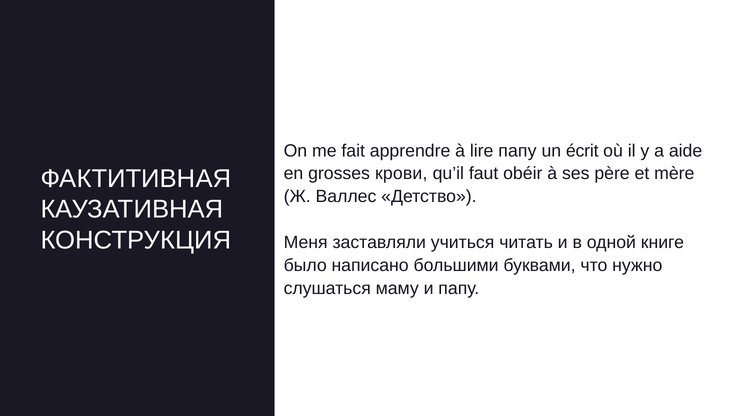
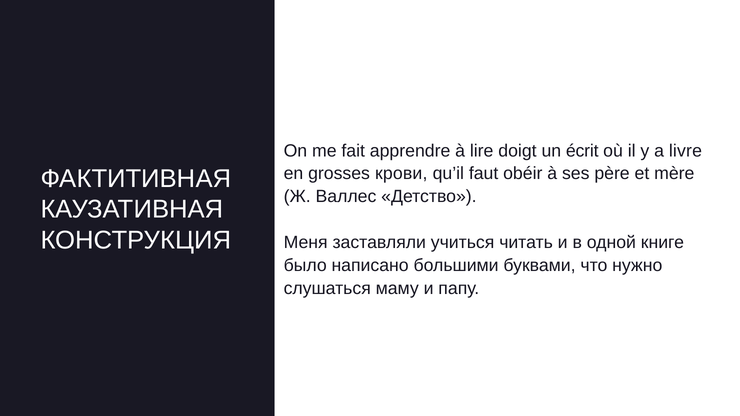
lire папу: папу -> doigt
aide: aide -> livre
